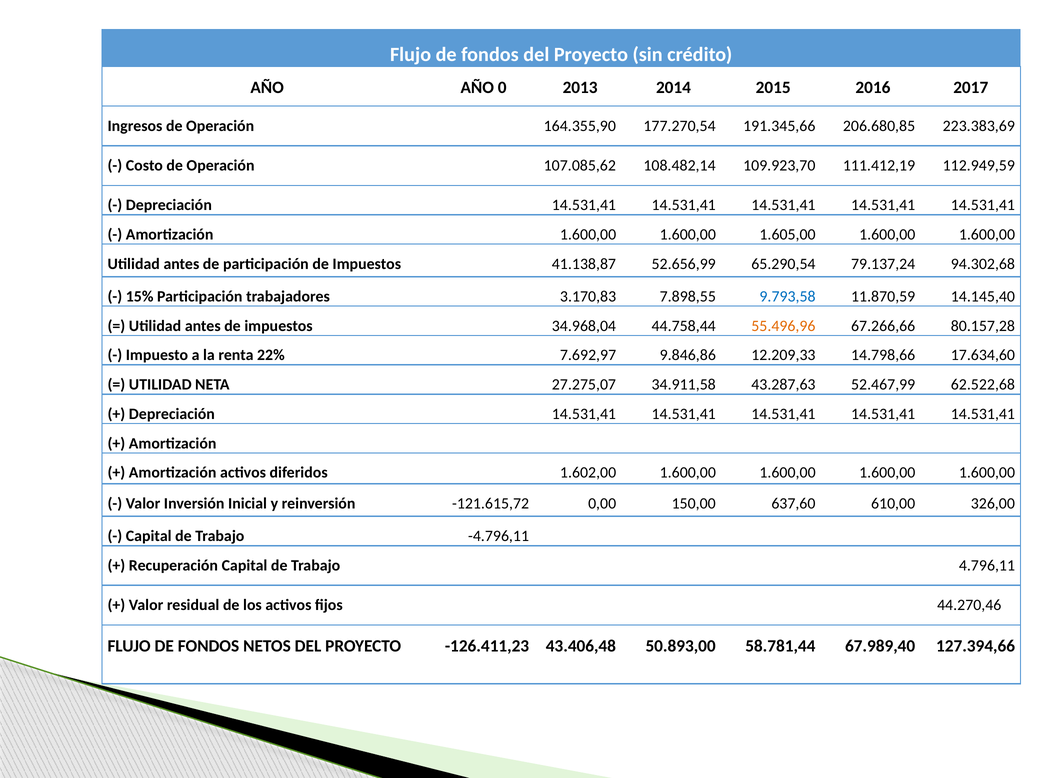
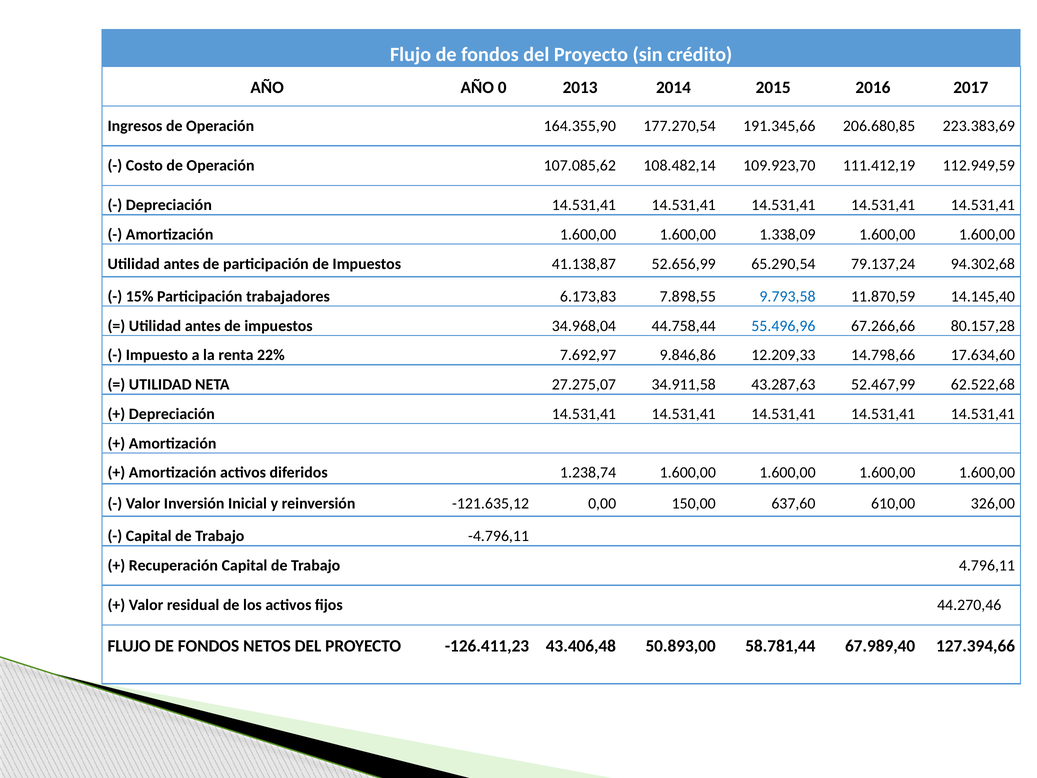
1.605,00: 1.605,00 -> 1.338,09
3.170,83: 3.170,83 -> 6.173,83
55.496,96 colour: orange -> blue
1.602,00: 1.602,00 -> 1.238,74
-121.615,72: -121.615,72 -> -121.635,12
